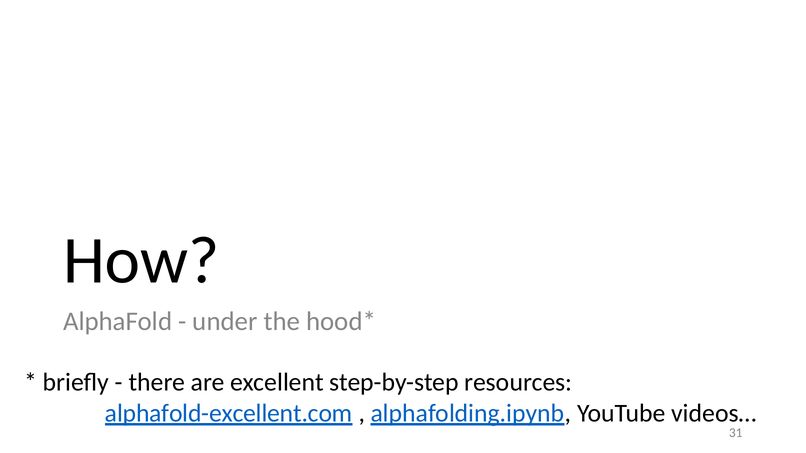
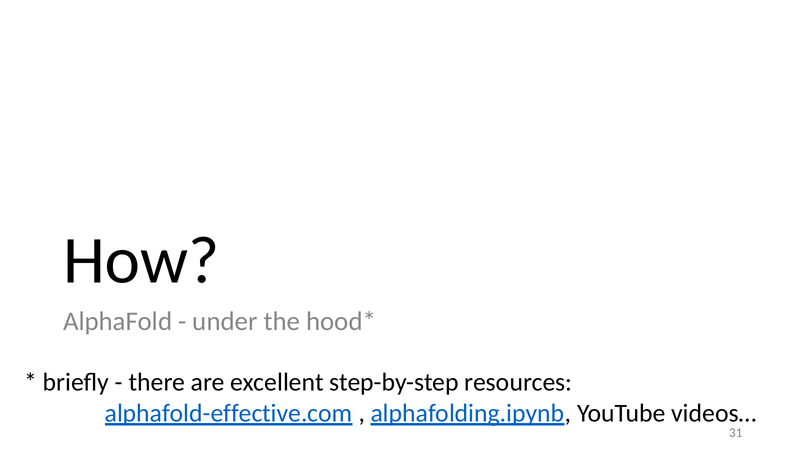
alphafold-excellent.com: alphafold-excellent.com -> alphafold-effective.com
